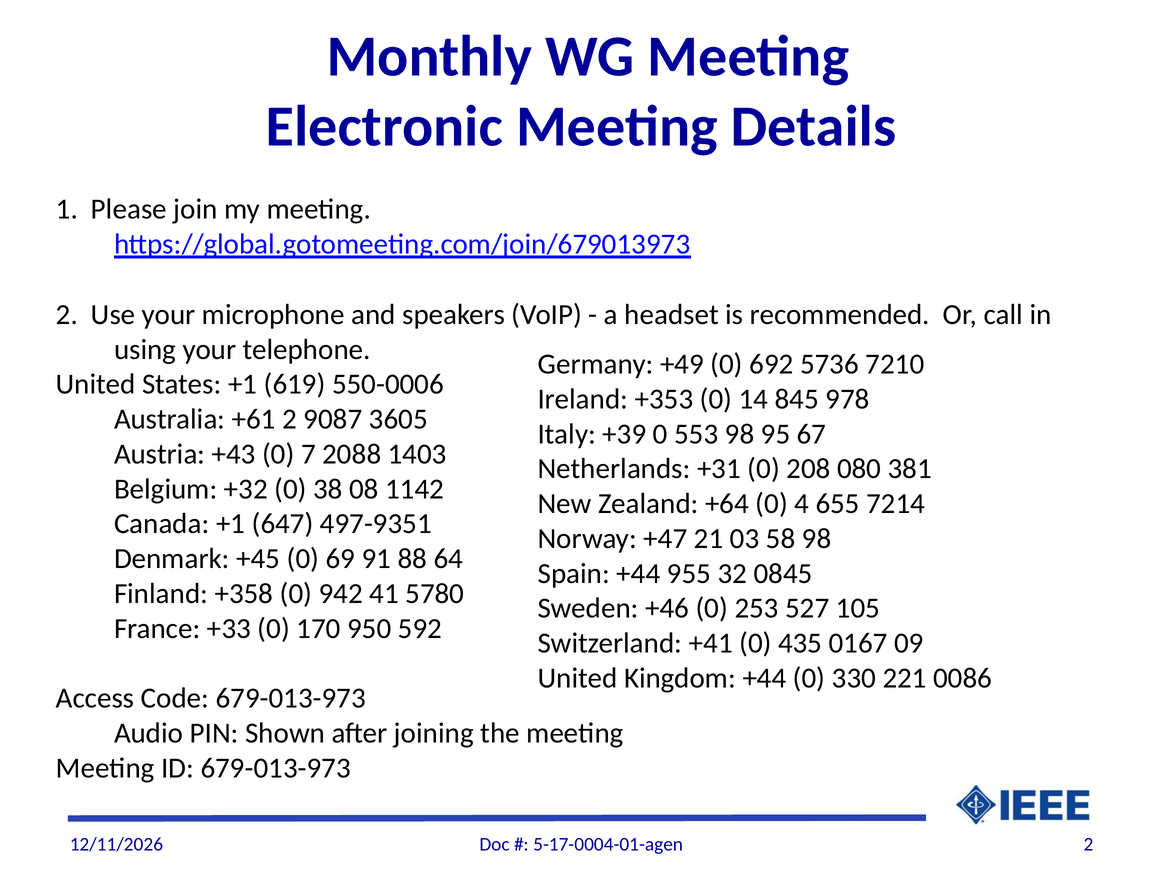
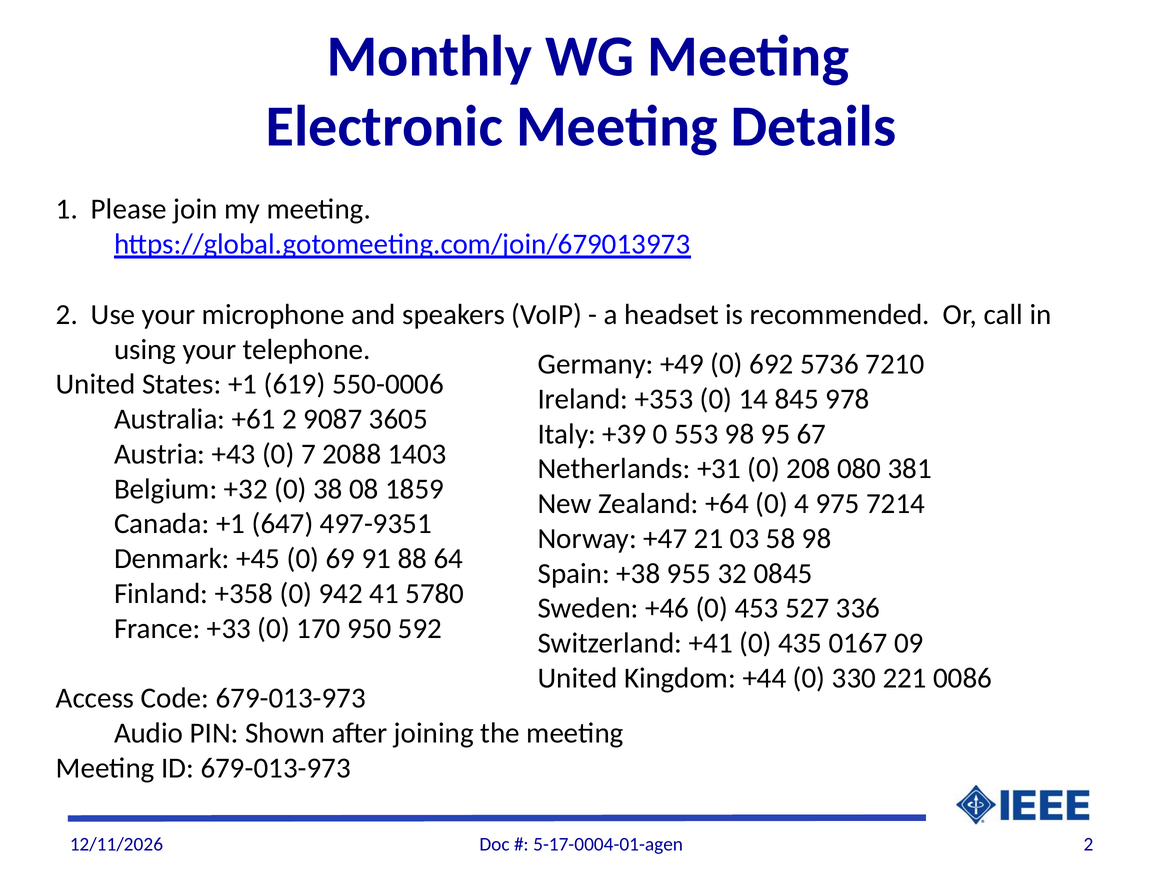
1142: 1142 -> 1859
655: 655 -> 975
Spain +44: +44 -> +38
253: 253 -> 453
105: 105 -> 336
